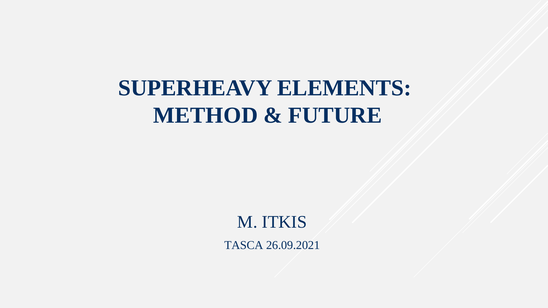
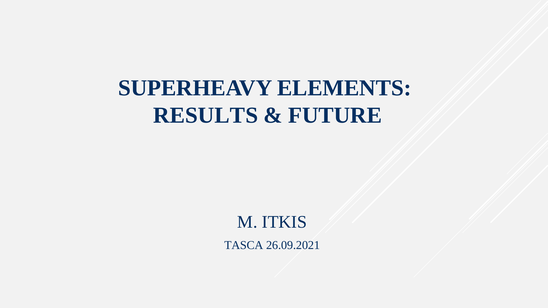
METHOD: METHOD -> RESULTS
